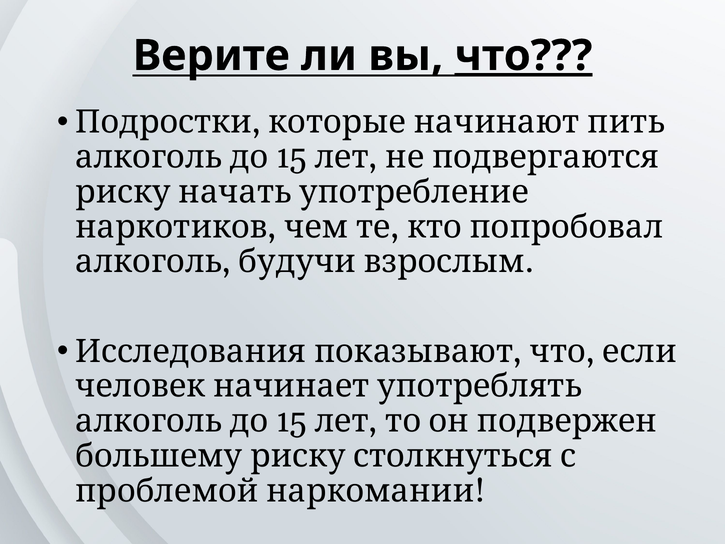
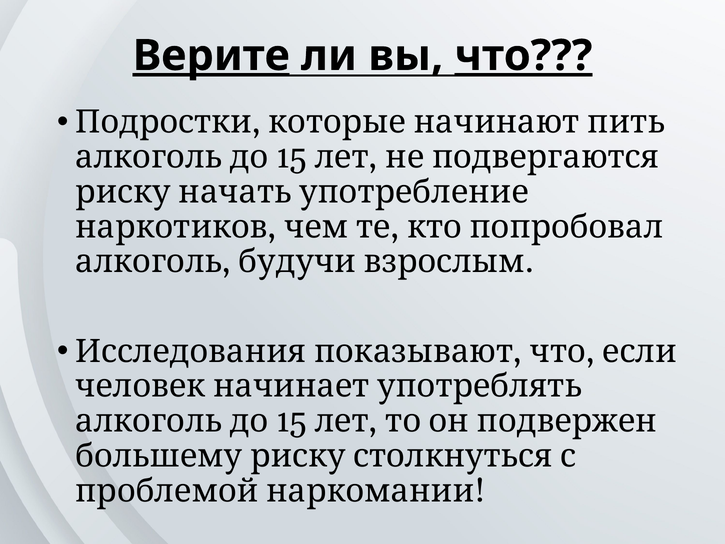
Верите underline: none -> present
